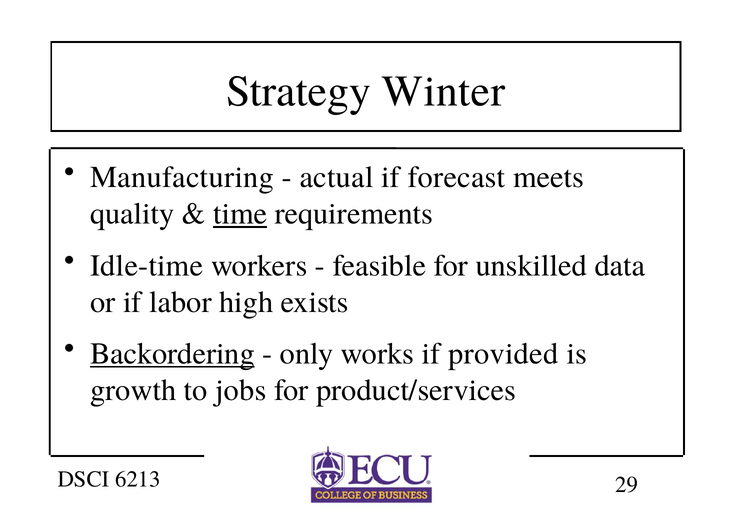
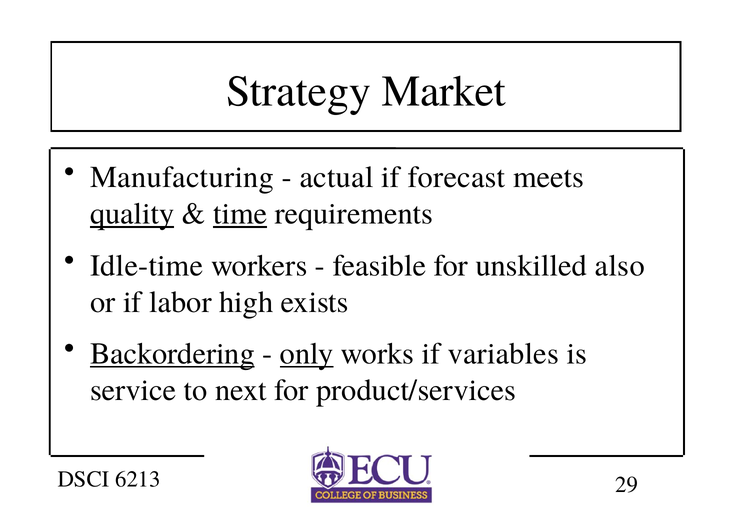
Winter: Winter -> Market
quality underline: none -> present
data: data -> also
only underline: none -> present
provided: provided -> variables
growth: growth -> service
jobs: jobs -> next
